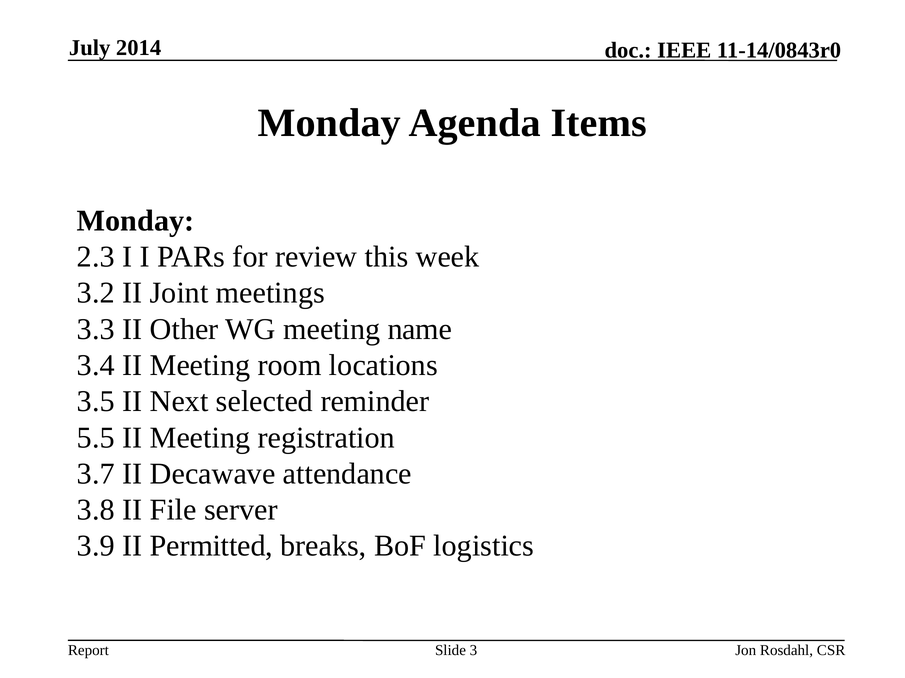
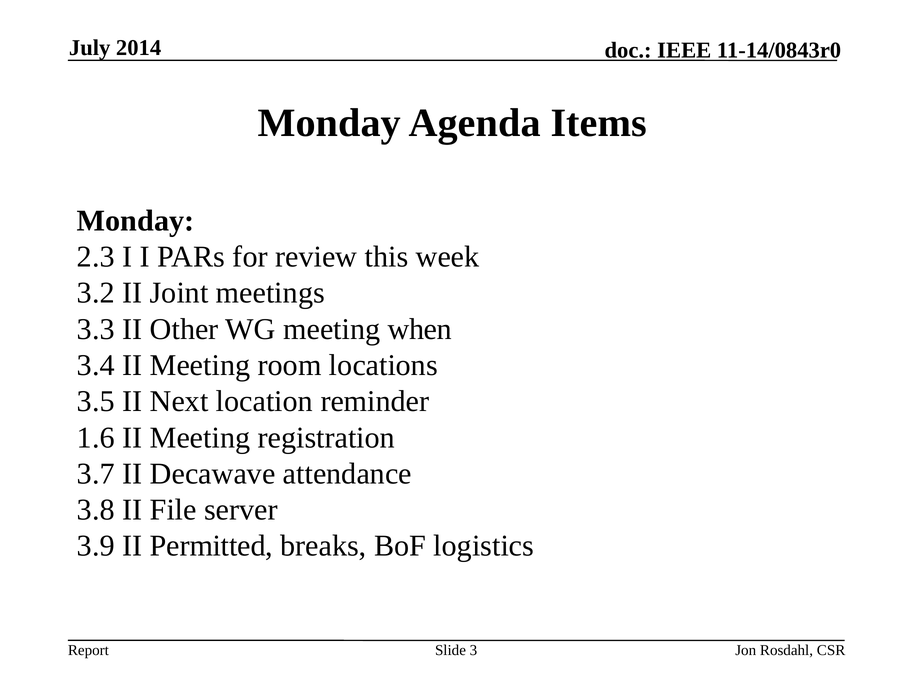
name: name -> when
selected: selected -> location
5.5: 5.5 -> 1.6
